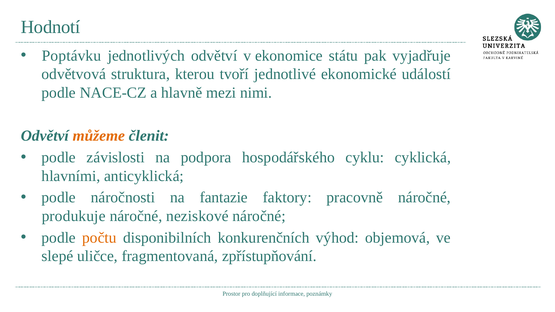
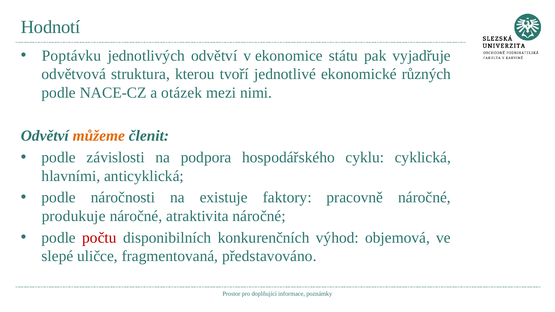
událostí: událostí -> různých
hlavně: hlavně -> otázek
fantazie: fantazie -> existuje
neziskové: neziskové -> atraktivita
počtu colour: orange -> red
zpřístupňování: zpřístupňování -> představováno
